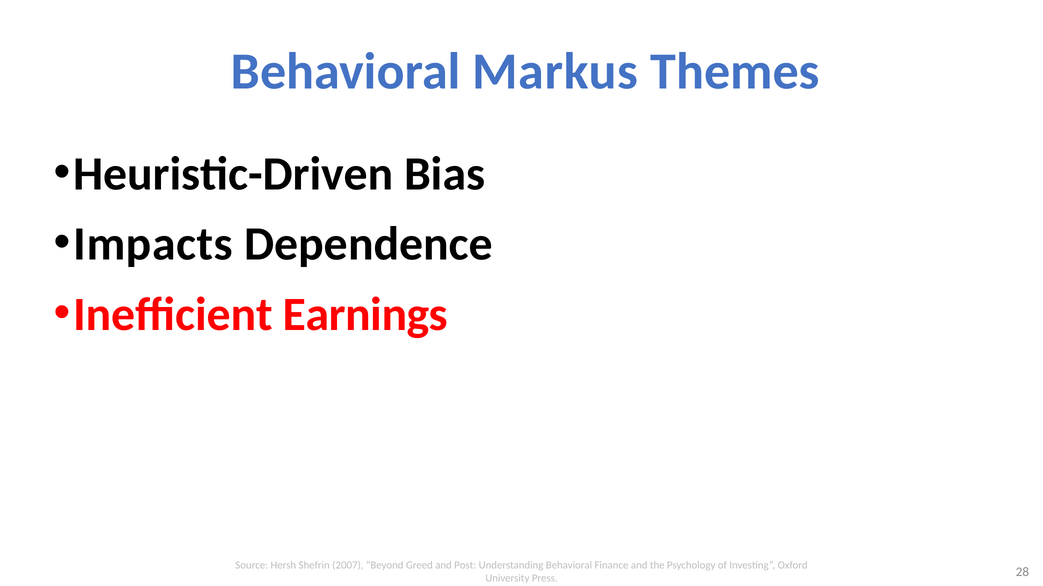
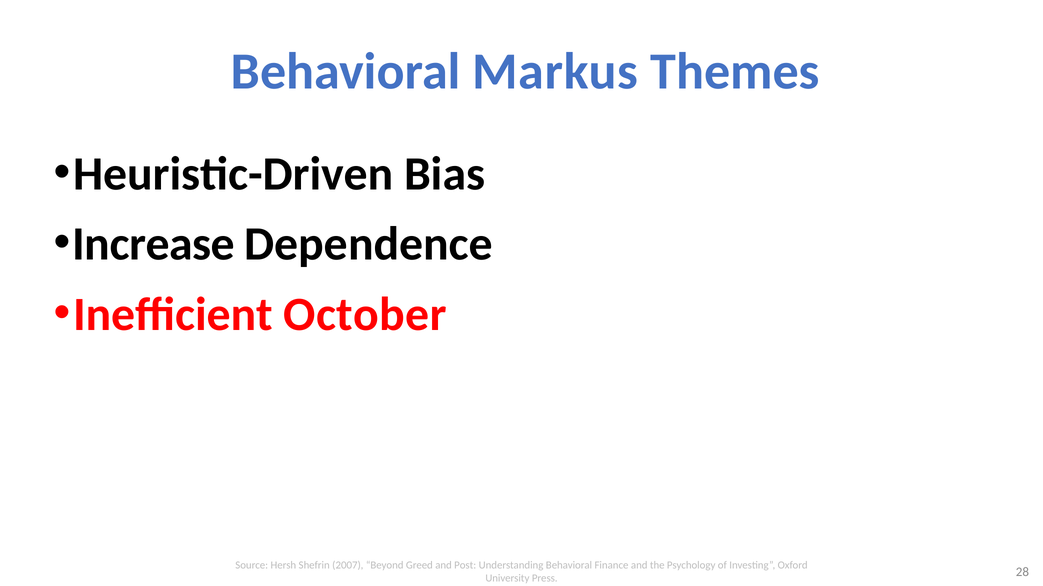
Impacts: Impacts -> Increase
Earnings: Earnings -> October
